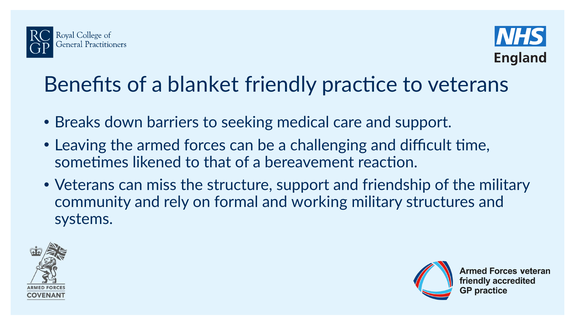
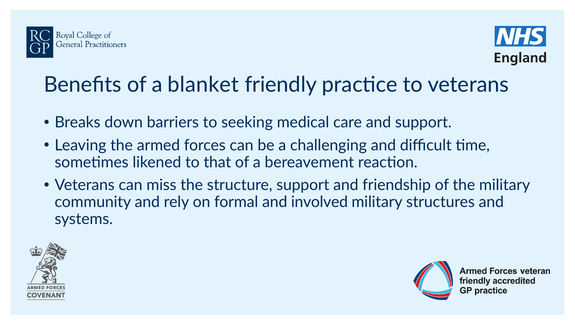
working: working -> involved
